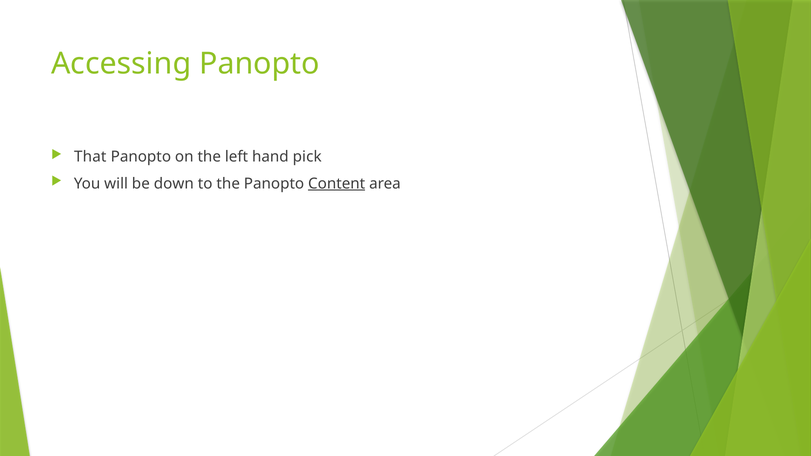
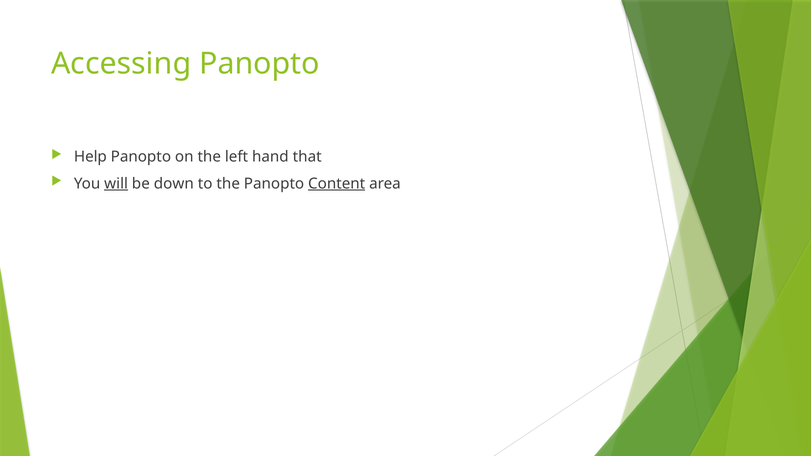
That: That -> Help
pick: pick -> that
will underline: none -> present
